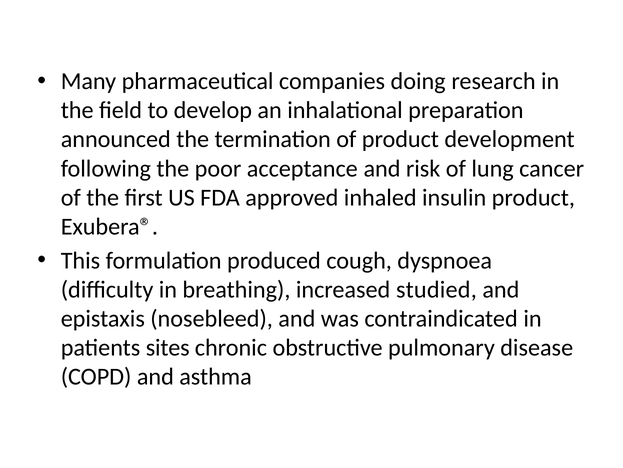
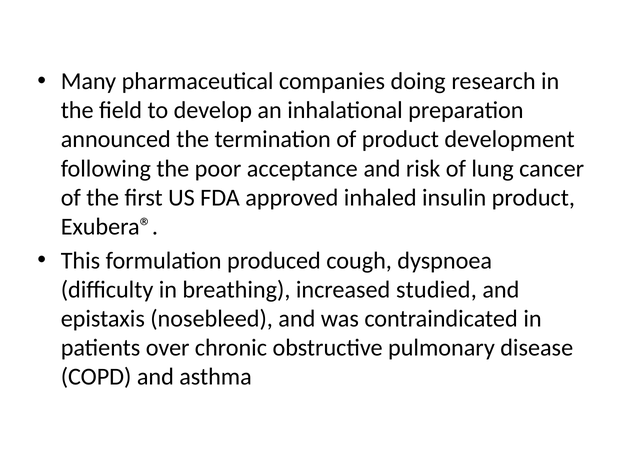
sites: sites -> over
